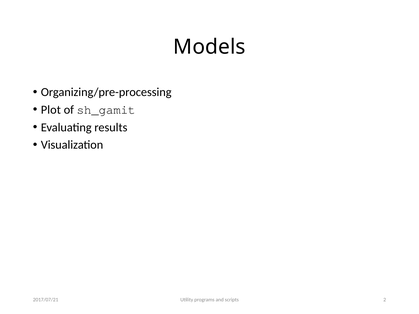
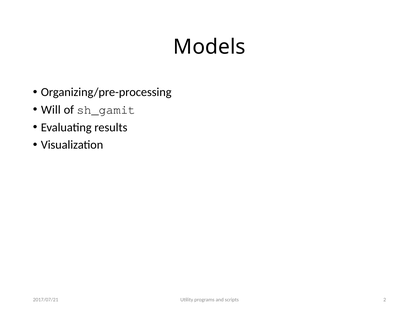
Plot: Plot -> Will
